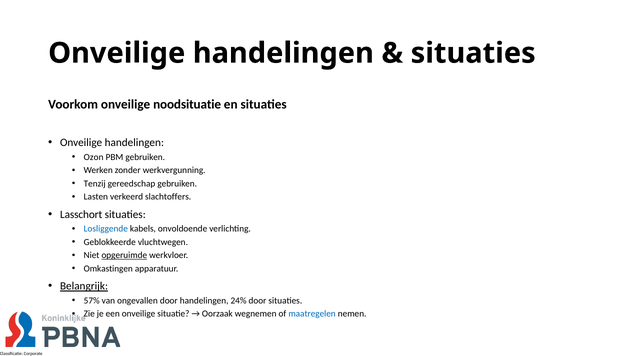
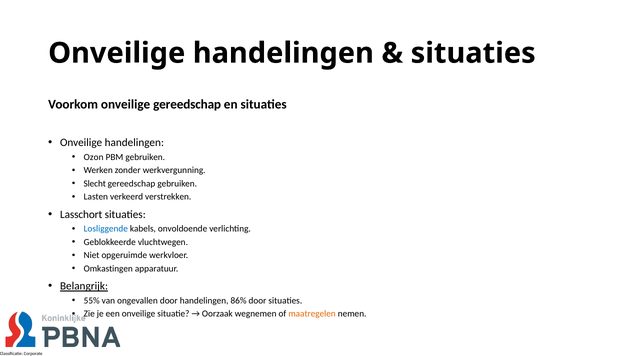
onveilige noodsituatie: noodsituatie -> gereedschap
Tenzij: Tenzij -> Slecht
slachtoffers: slachtoffers -> verstrekken
opgeruimde underline: present -> none
57%: 57% -> 55%
24%: 24% -> 86%
maatregelen colour: blue -> orange
